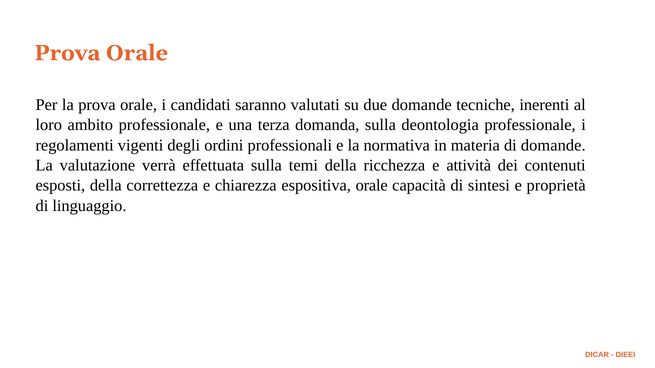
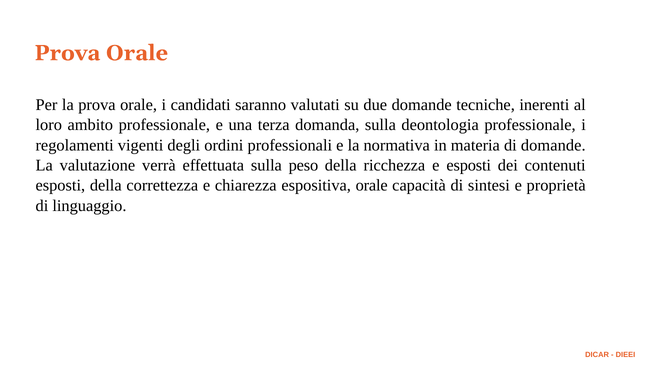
temi: temi -> peso
e attività: attività -> esposti
